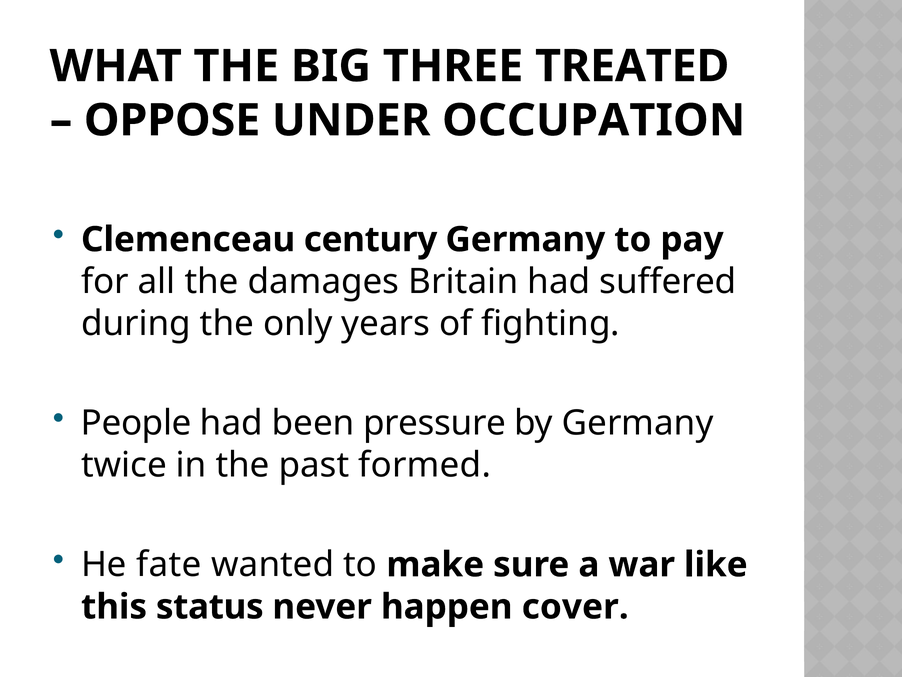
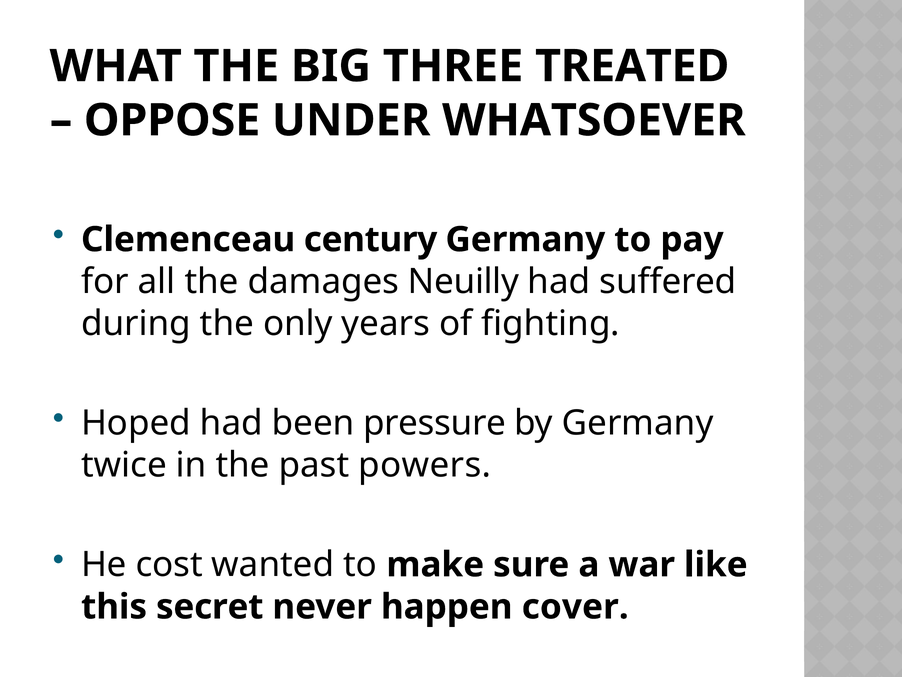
OCCUPATION: OCCUPATION -> WHATSOEVER
Britain: Britain -> Neuilly
People: People -> Hoped
formed: formed -> powers
fate: fate -> cost
status: status -> secret
